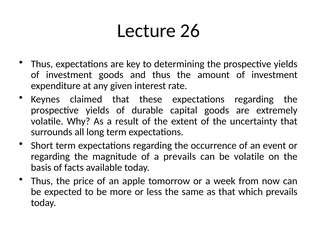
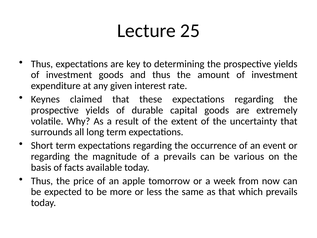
26: 26 -> 25
be volatile: volatile -> various
